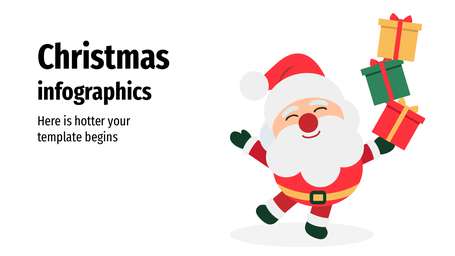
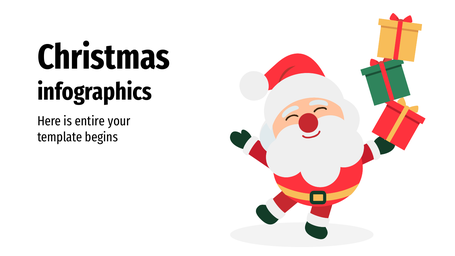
hotter: hotter -> entire
